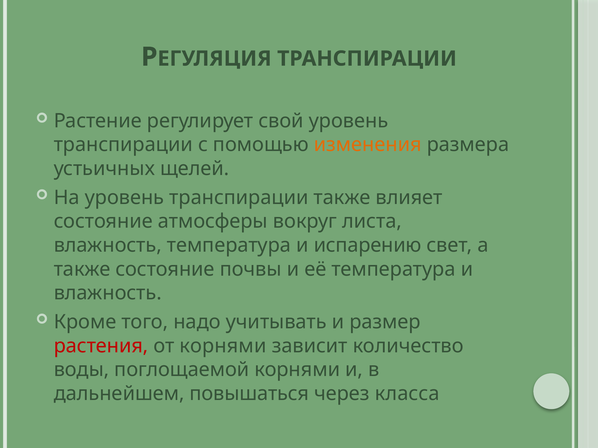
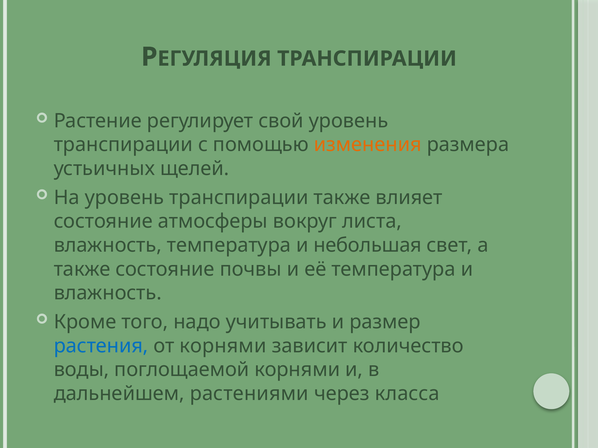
испарению: испарению -> небольшая
растения colour: red -> blue
повышаться: повышаться -> растениями
